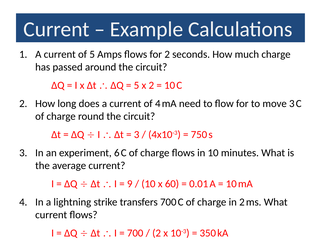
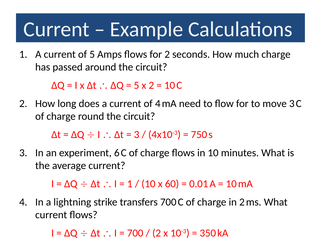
9 at (130, 184): 9 -> 1
